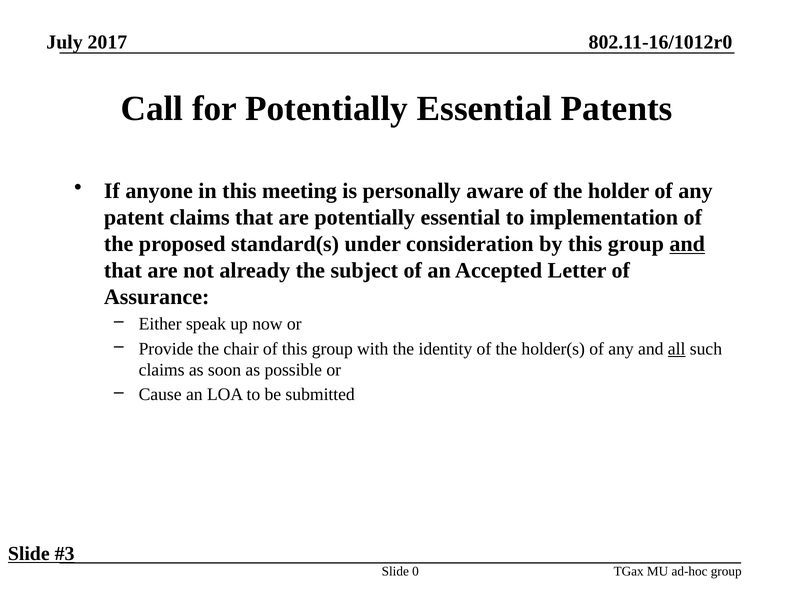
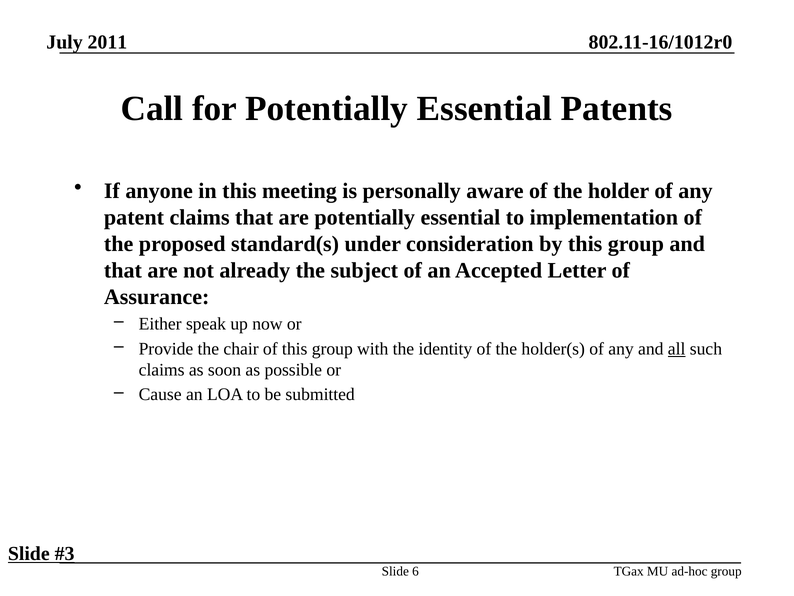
2017: 2017 -> 2011
and at (687, 244) underline: present -> none
0: 0 -> 6
